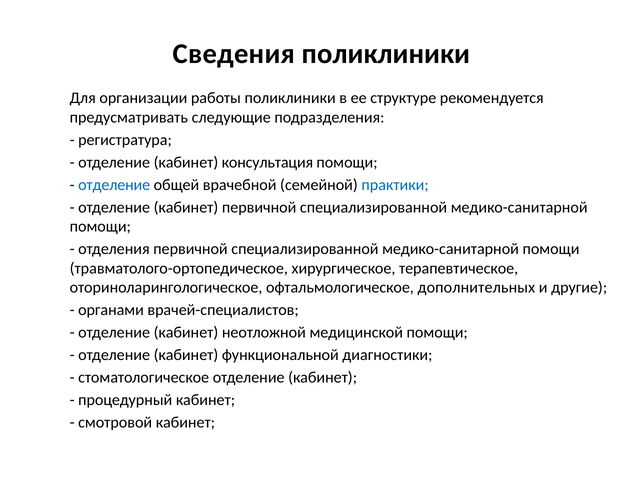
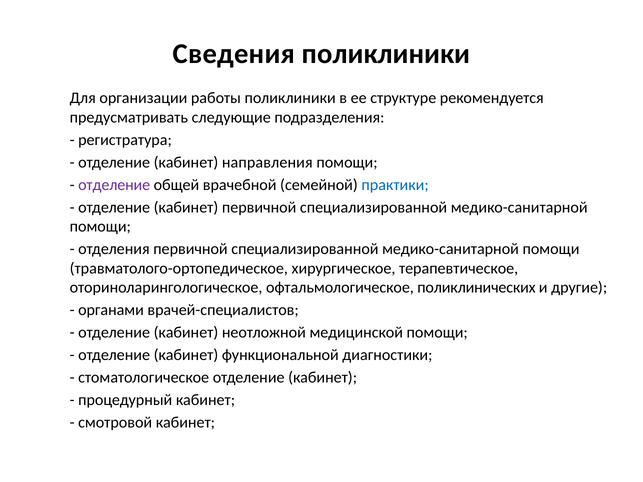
консультация: консультация -> направления
отделение at (114, 185) colour: blue -> purple
дополнительных: дополнительных -> поликлинических
